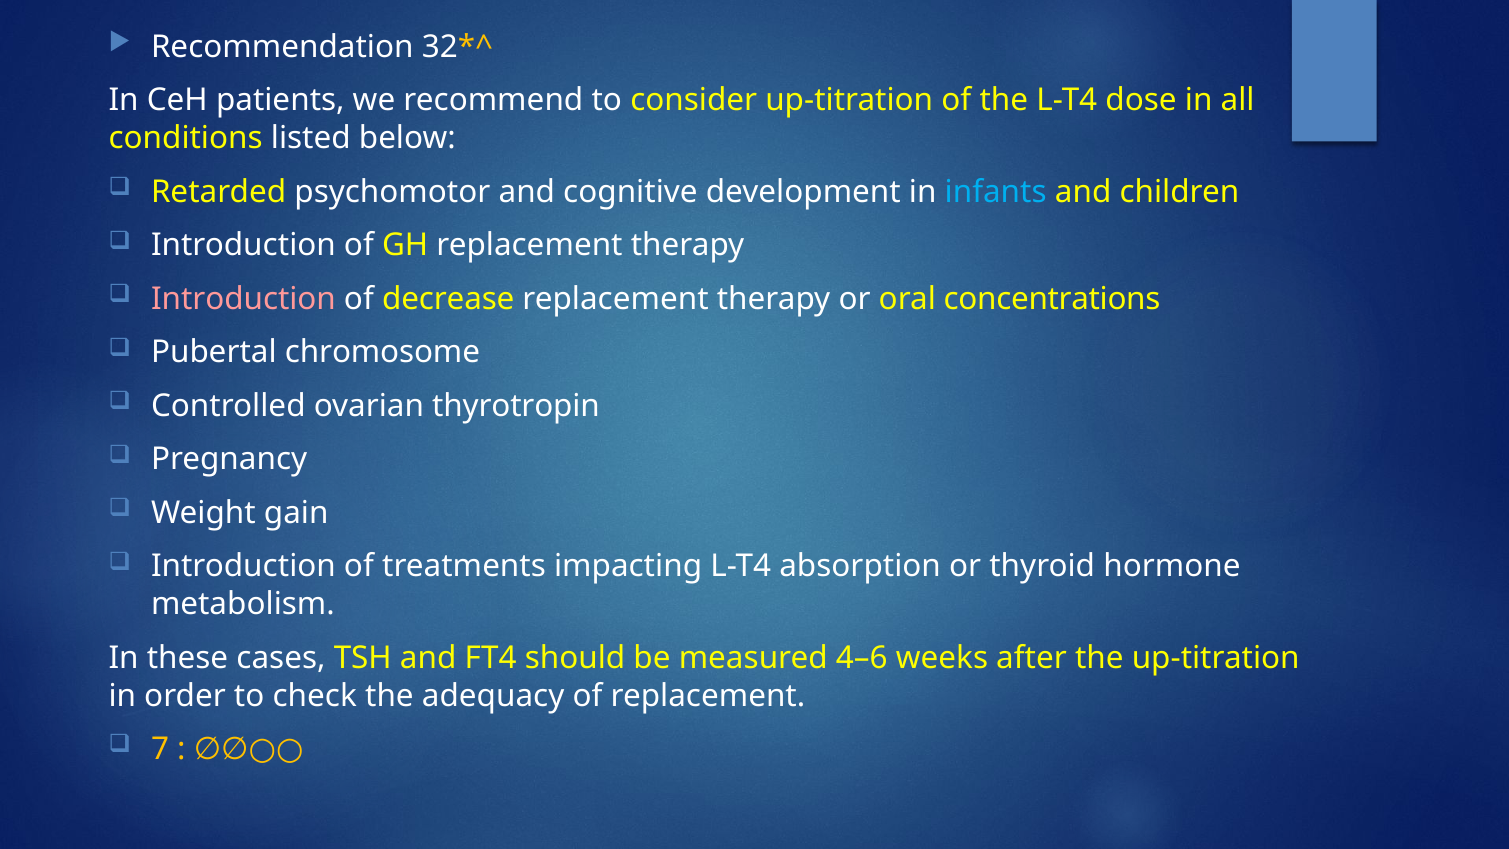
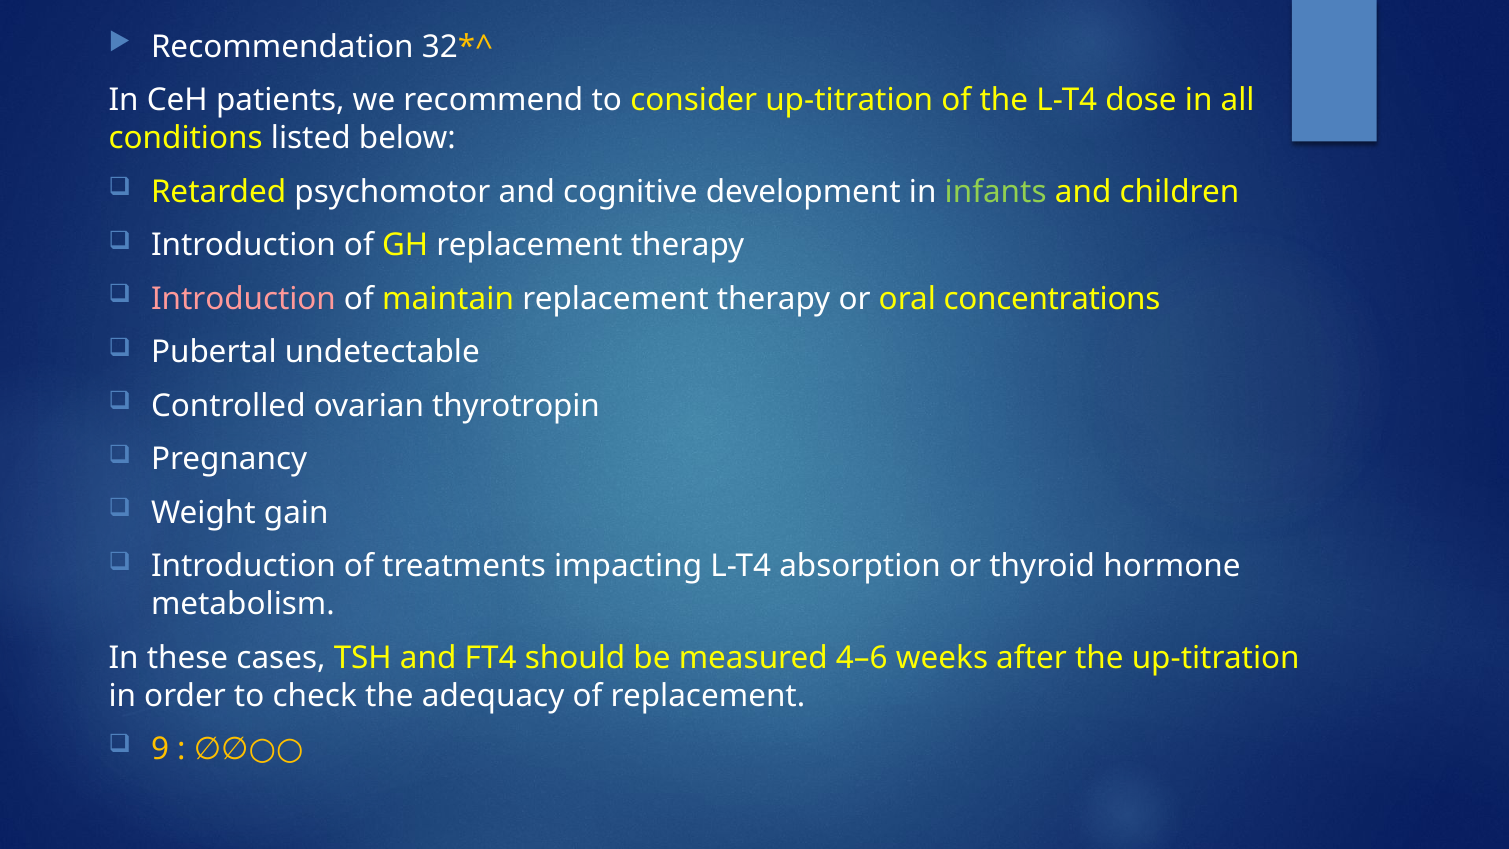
infants colour: light blue -> light green
decrease: decrease -> maintain
chromosome: chromosome -> undetectable
7: 7 -> 9
